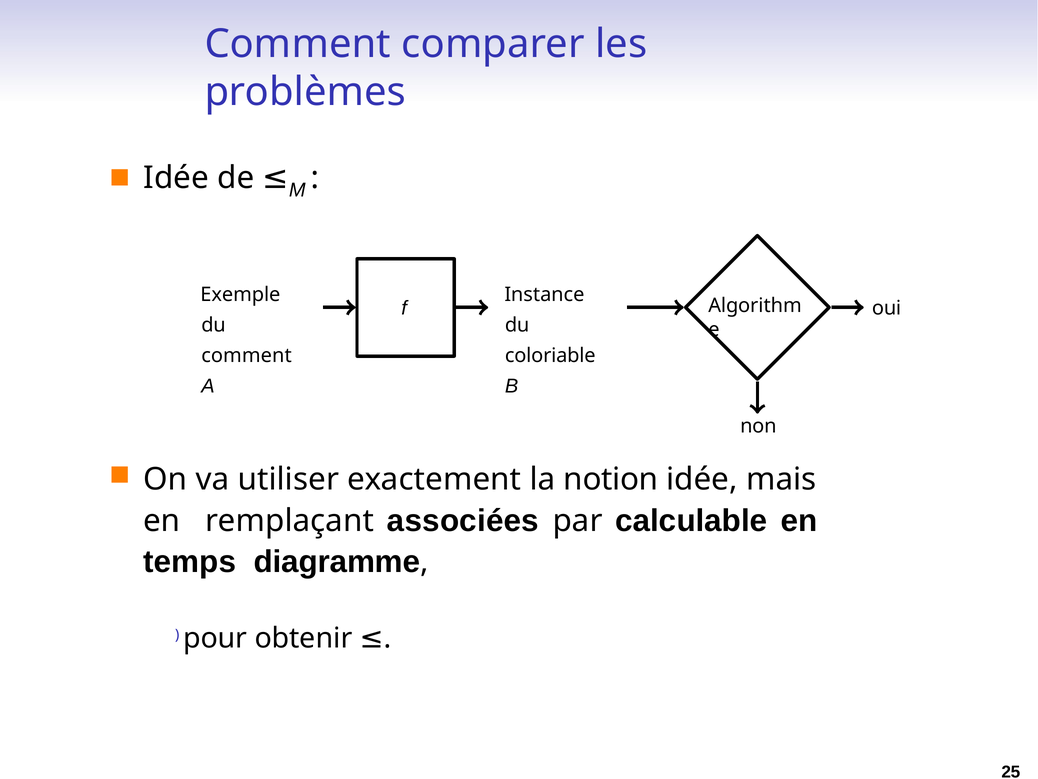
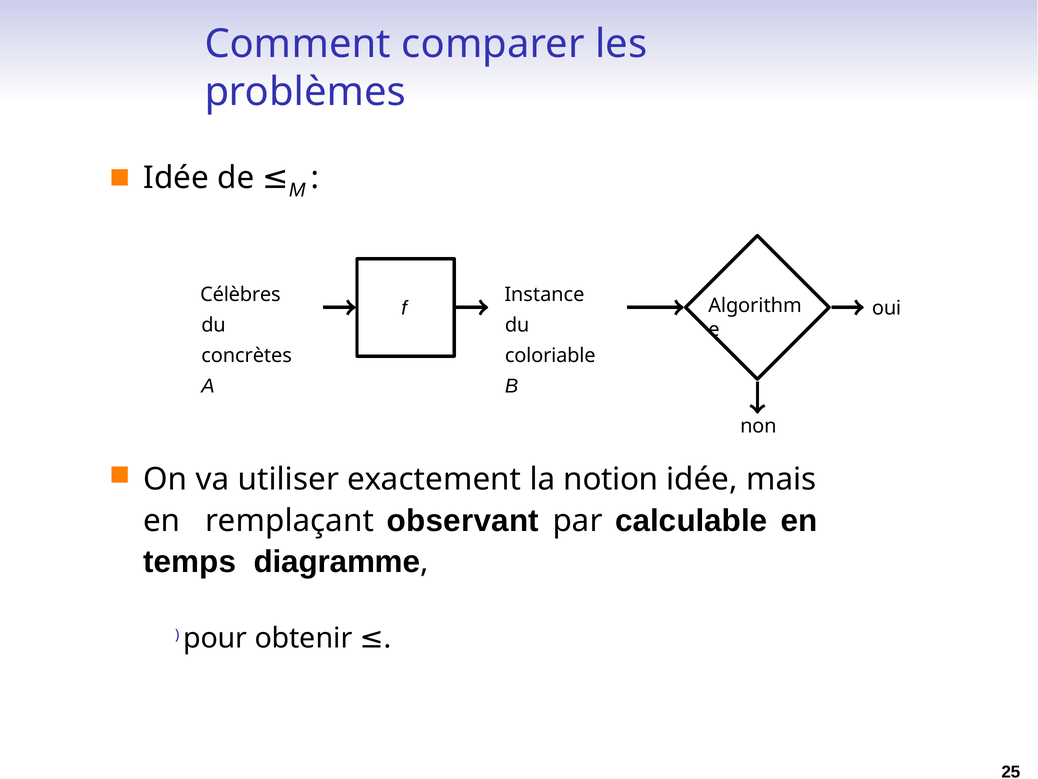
Exemple: Exemple -> Célèbres
comment at (246, 356): comment -> concrètes
associées: associées -> observant
